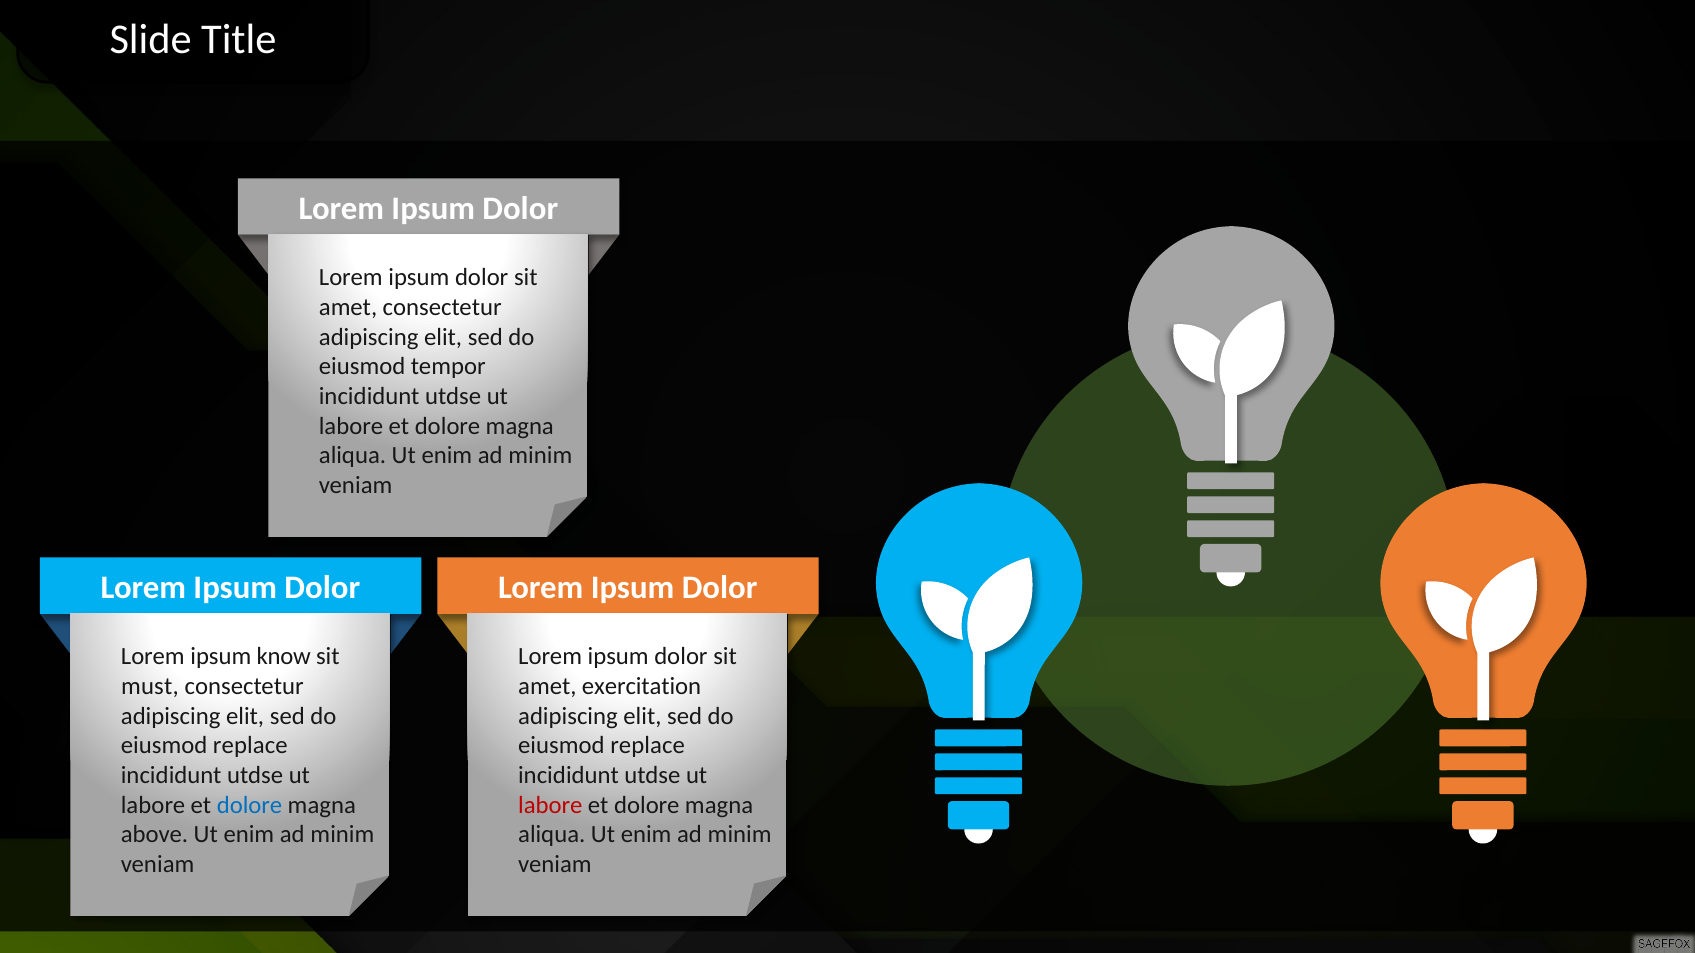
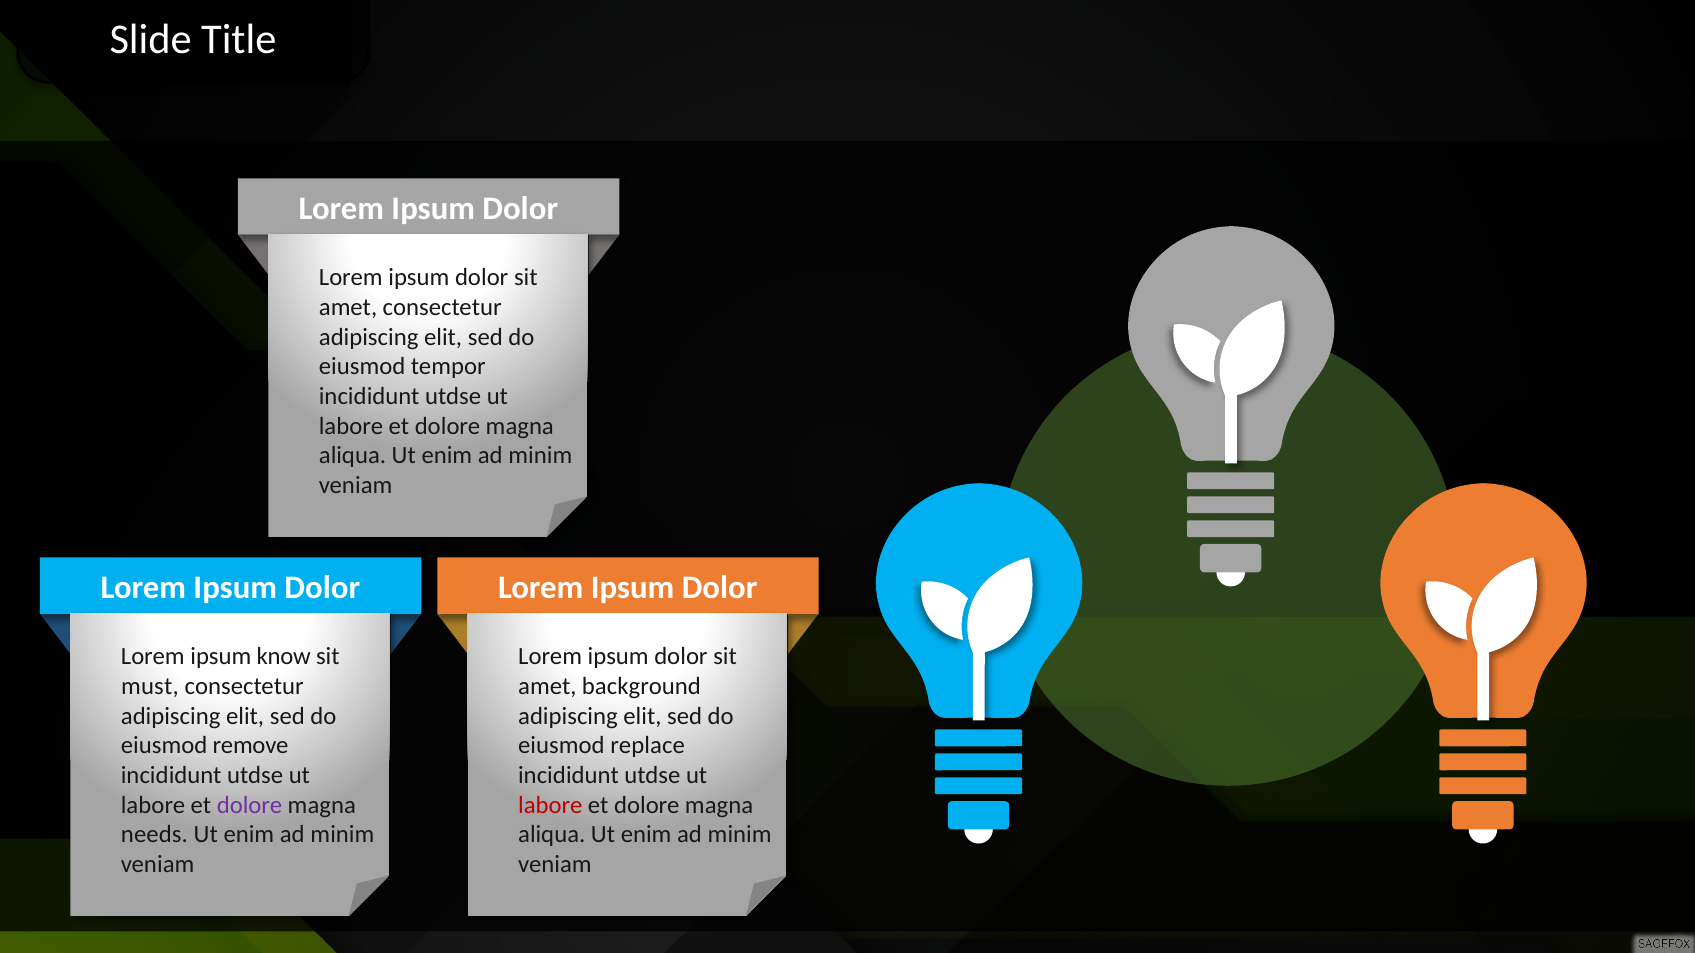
exercitation: exercitation -> background
replace at (250, 746): replace -> remove
dolore at (250, 805) colour: blue -> purple
above: above -> needs
